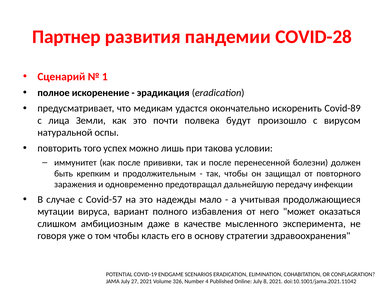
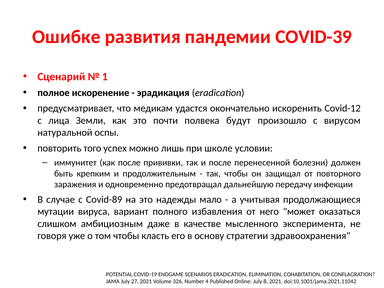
Партнер: Партнер -> Ошибке
COVID-28: COVID-28 -> COVID-39
Covid-89: Covid-89 -> Covid-12
такова: такова -> школе
Covid-57: Covid-57 -> Covid-89
